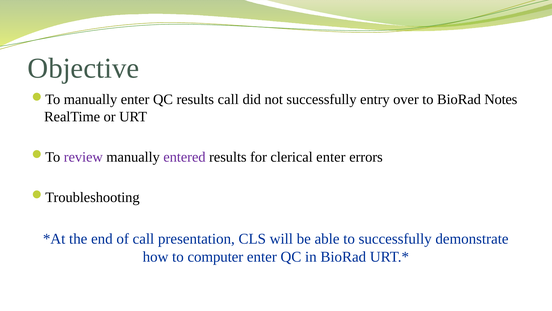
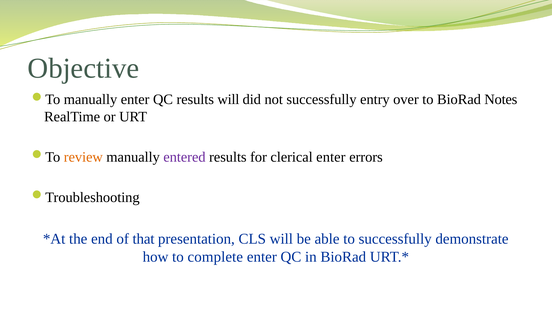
results call: call -> will
review colour: purple -> orange
of call: call -> that
computer: computer -> complete
